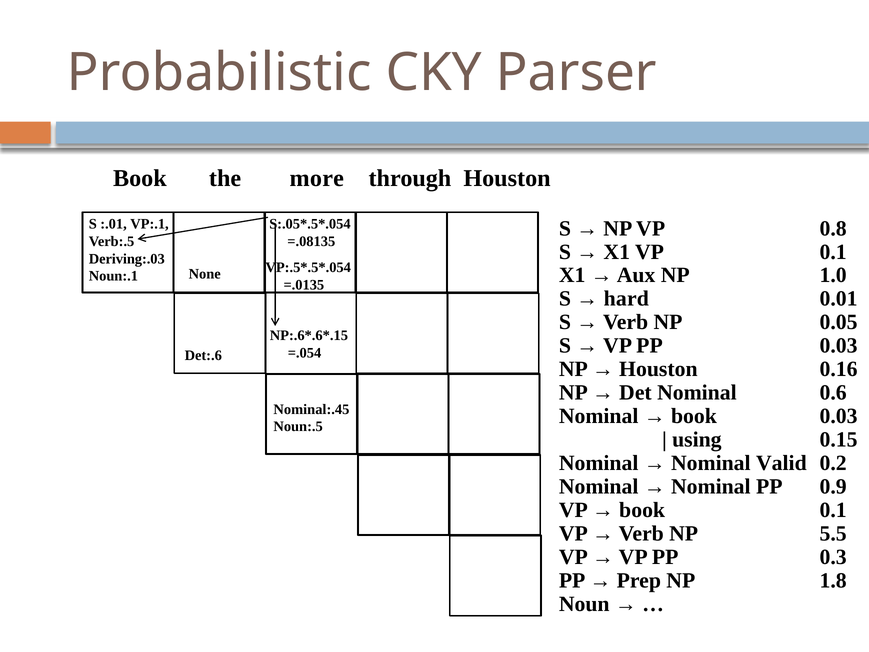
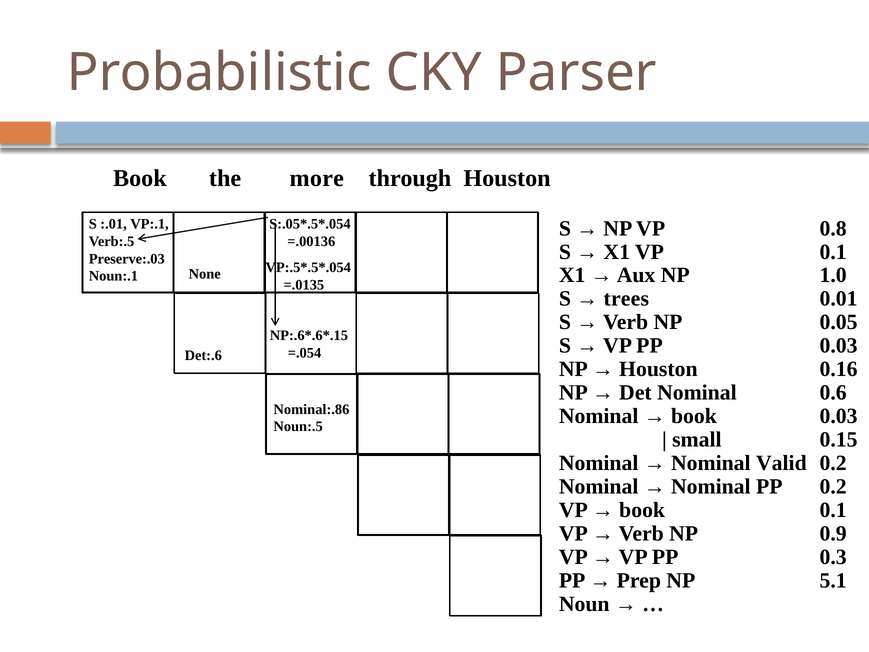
=.08135: =.08135 -> =.00136
Deriving:.03: Deriving:.03 -> Preserve:.03
hard: hard -> trees
Nominal:.45: Nominal:.45 -> Nominal:.86
using: using -> small
PP 0.9: 0.9 -> 0.2
5.5: 5.5 -> 0.9
1.8: 1.8 -> 5.1
